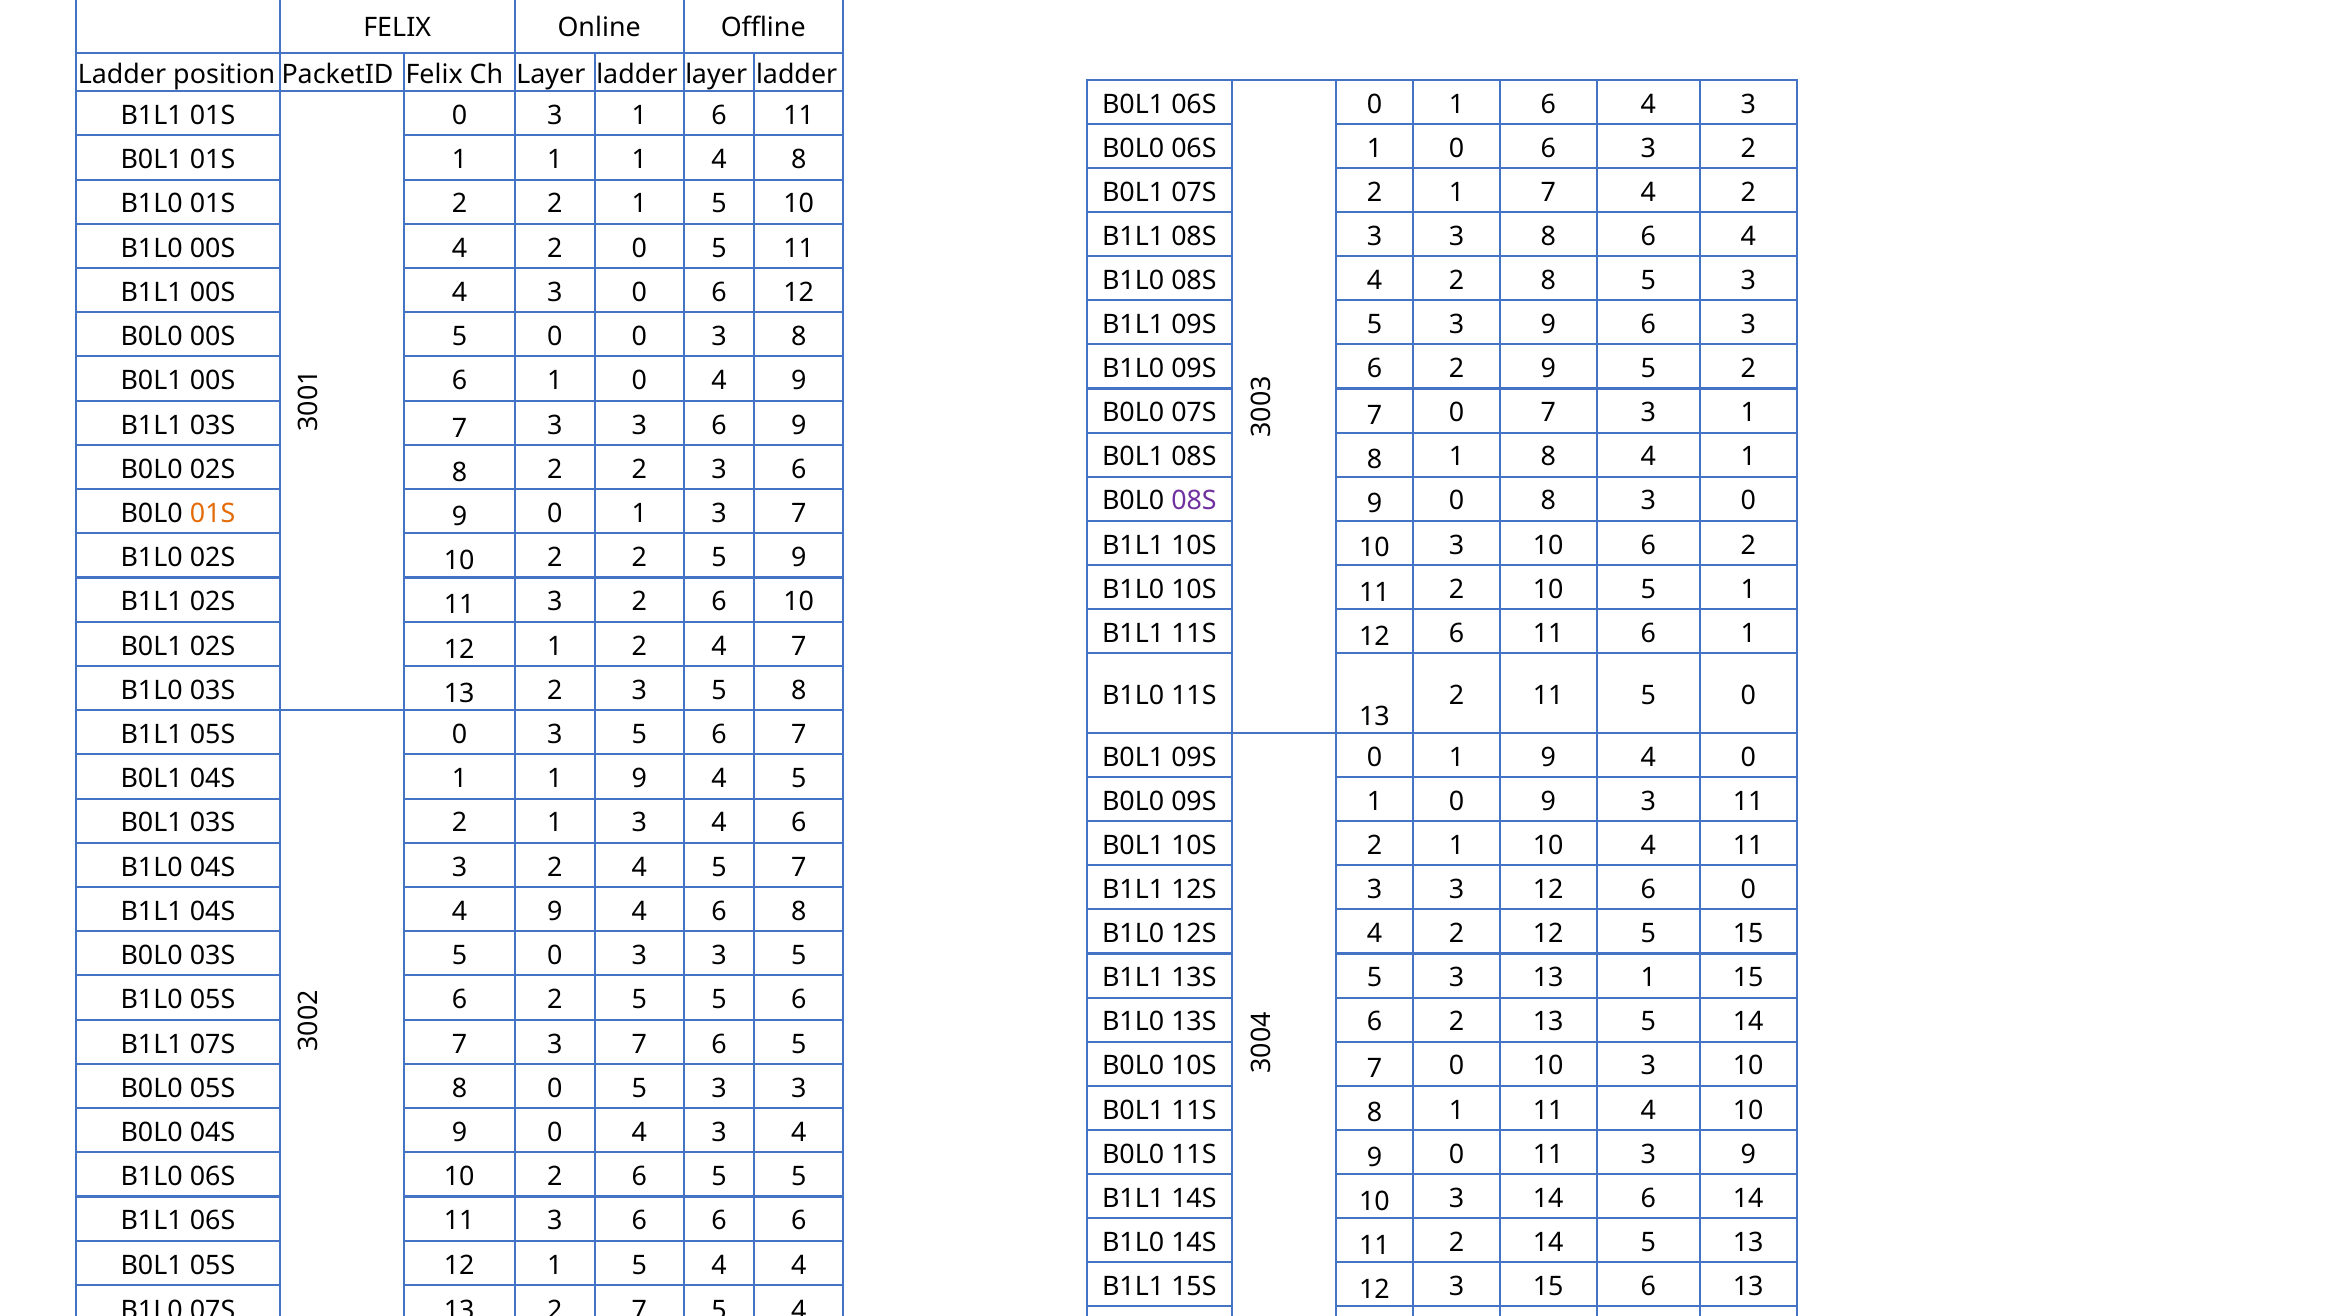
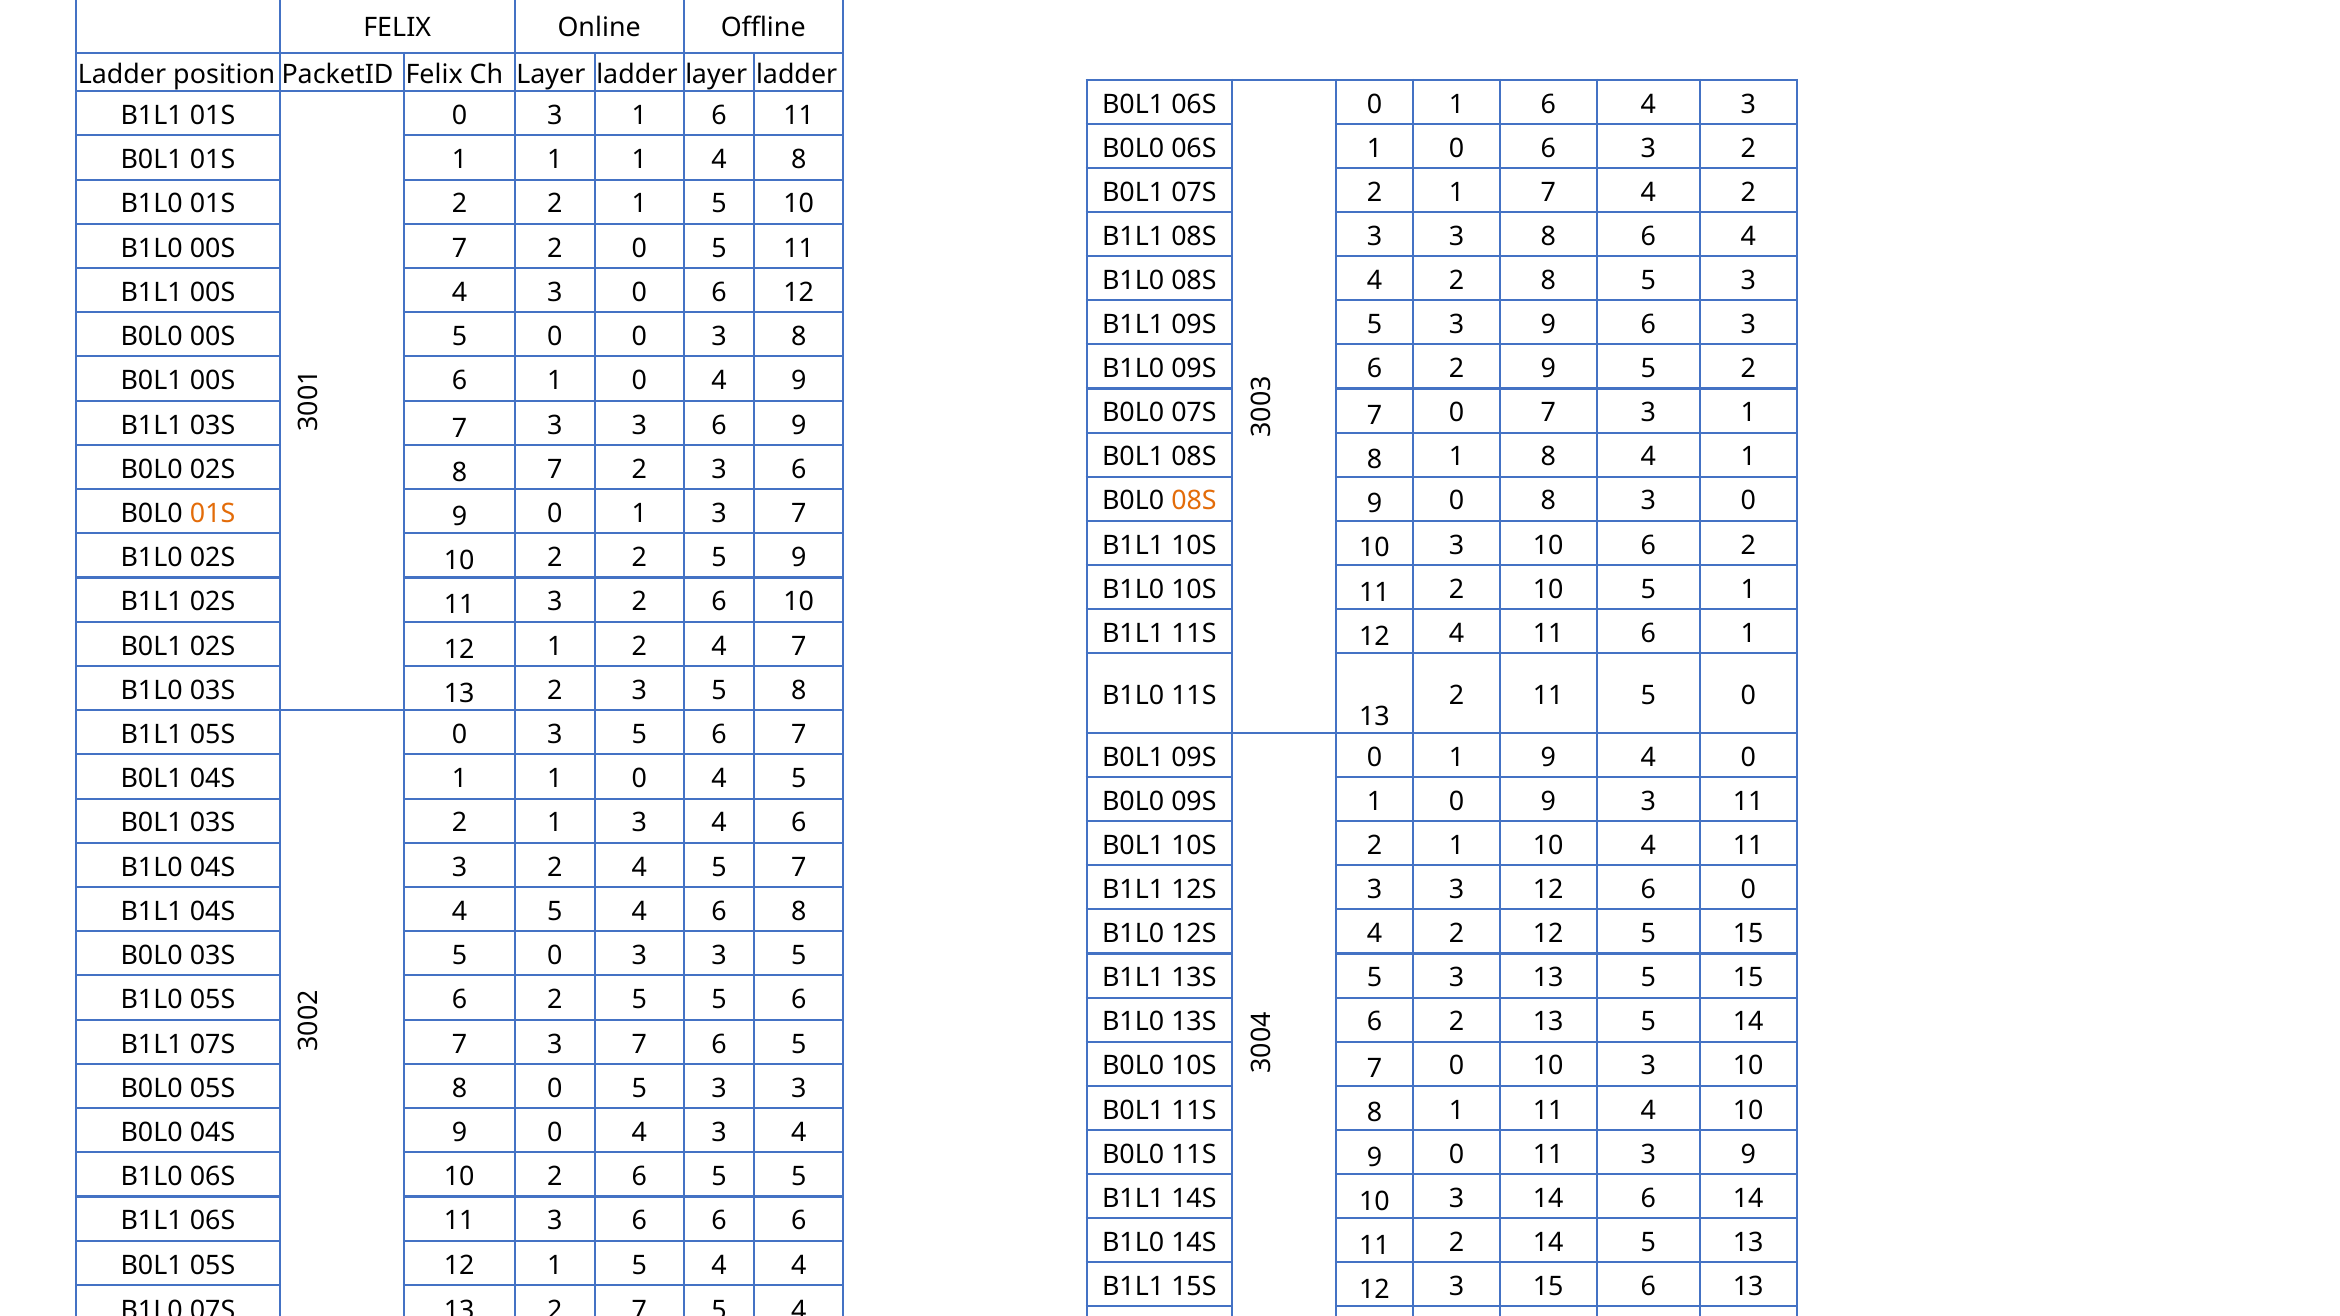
B1L0 00S 4: 4 -> 7
8 2: 2 -> 7
08S at (1194, 501) colour: purple -> orange
11S 12 6: 6 -> 4
1 1 9: 9 -> 0
04S 4 9: 9 -> 5
3 13 1: 1 -> 5
